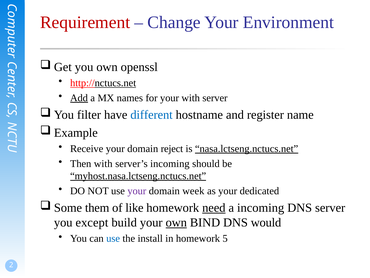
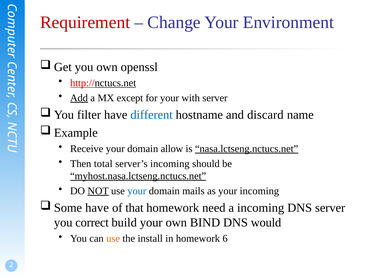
names: names -> except
register: register -> discard
reject: reject -> allow
Then with: with -> total
NOT underline: none -> present
your at (137, 191) colour: purple -> blue
week: week -> mails
your dedicated: dedicated -> incoming
them at (97, 207): them -> have
like: like -> that
need underline: present -> none
except: except -> correct
own at (176, 222) underline: present -> none
use at (113, 238) colour: blue -> orange
5: 5 -> 6
